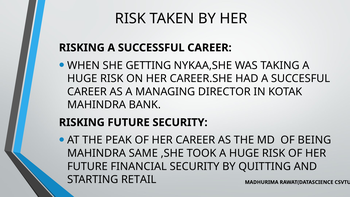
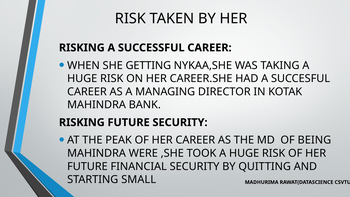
SAME: SAME -> WERE
RETAIL: RETAIL -> SMALL
